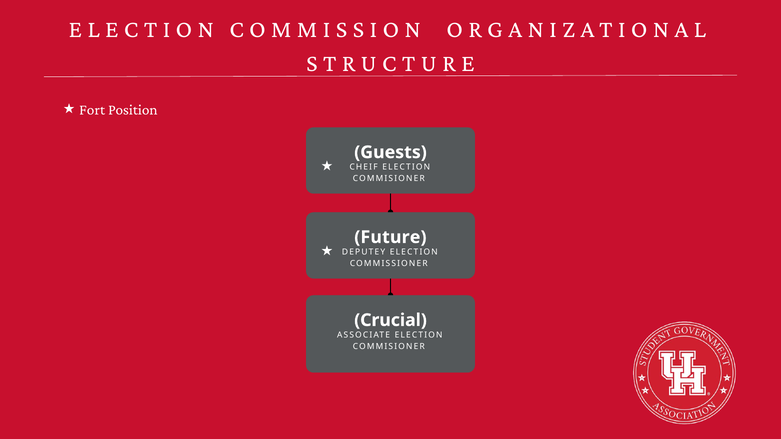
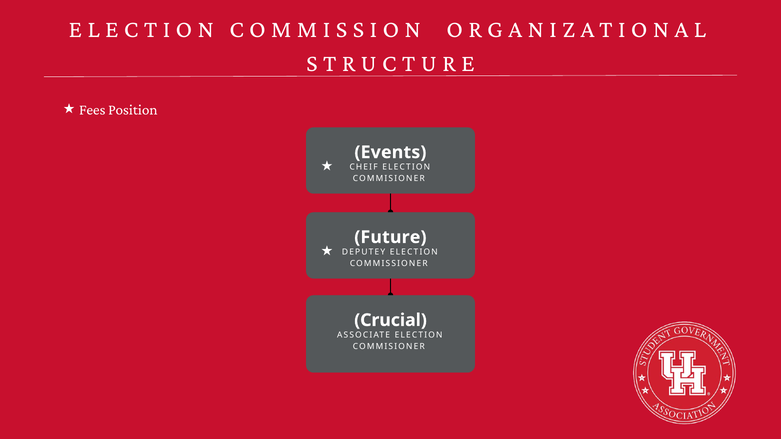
Fort: Fort -> Fees
Guests: Guests -> Events
